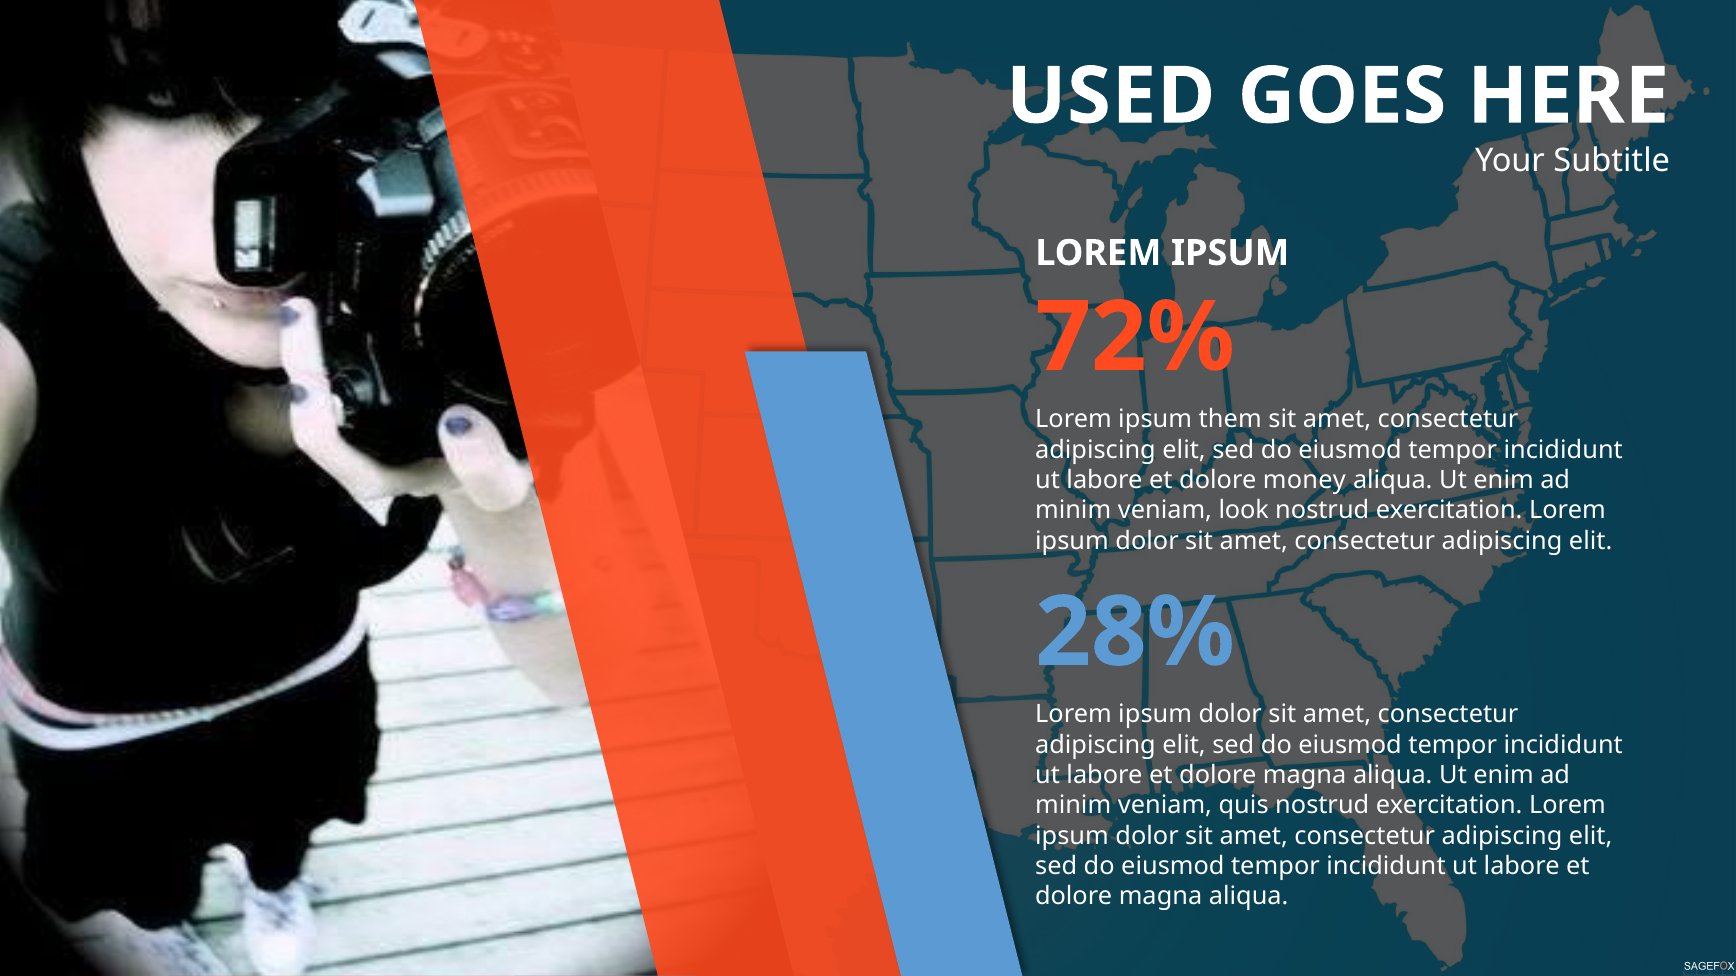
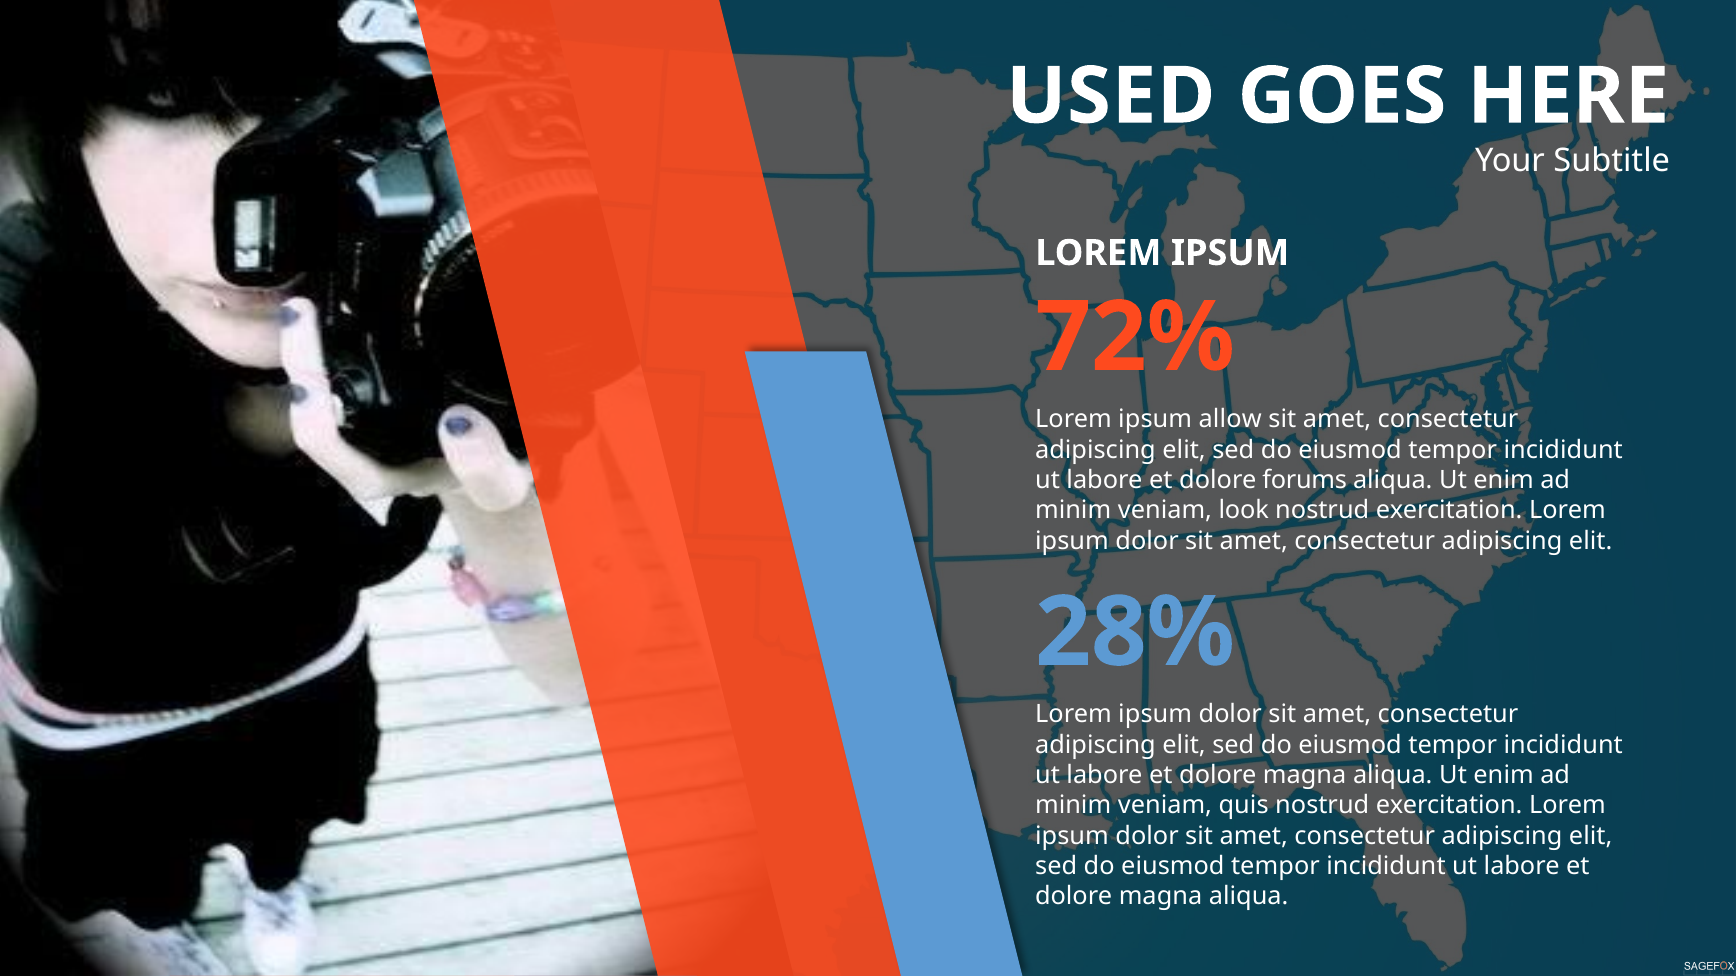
them: them -> allow
money: money -> forums
